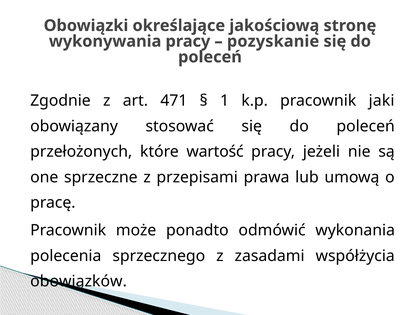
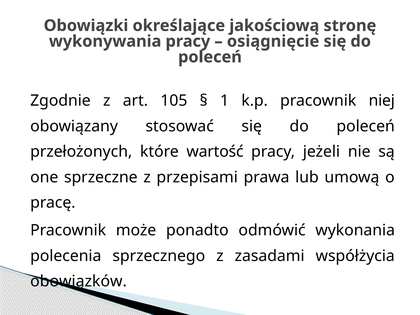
pozyskanie: pozyskanie -> osiągnięcie
471: 471 -> 105
jaki: jaki -> niej
